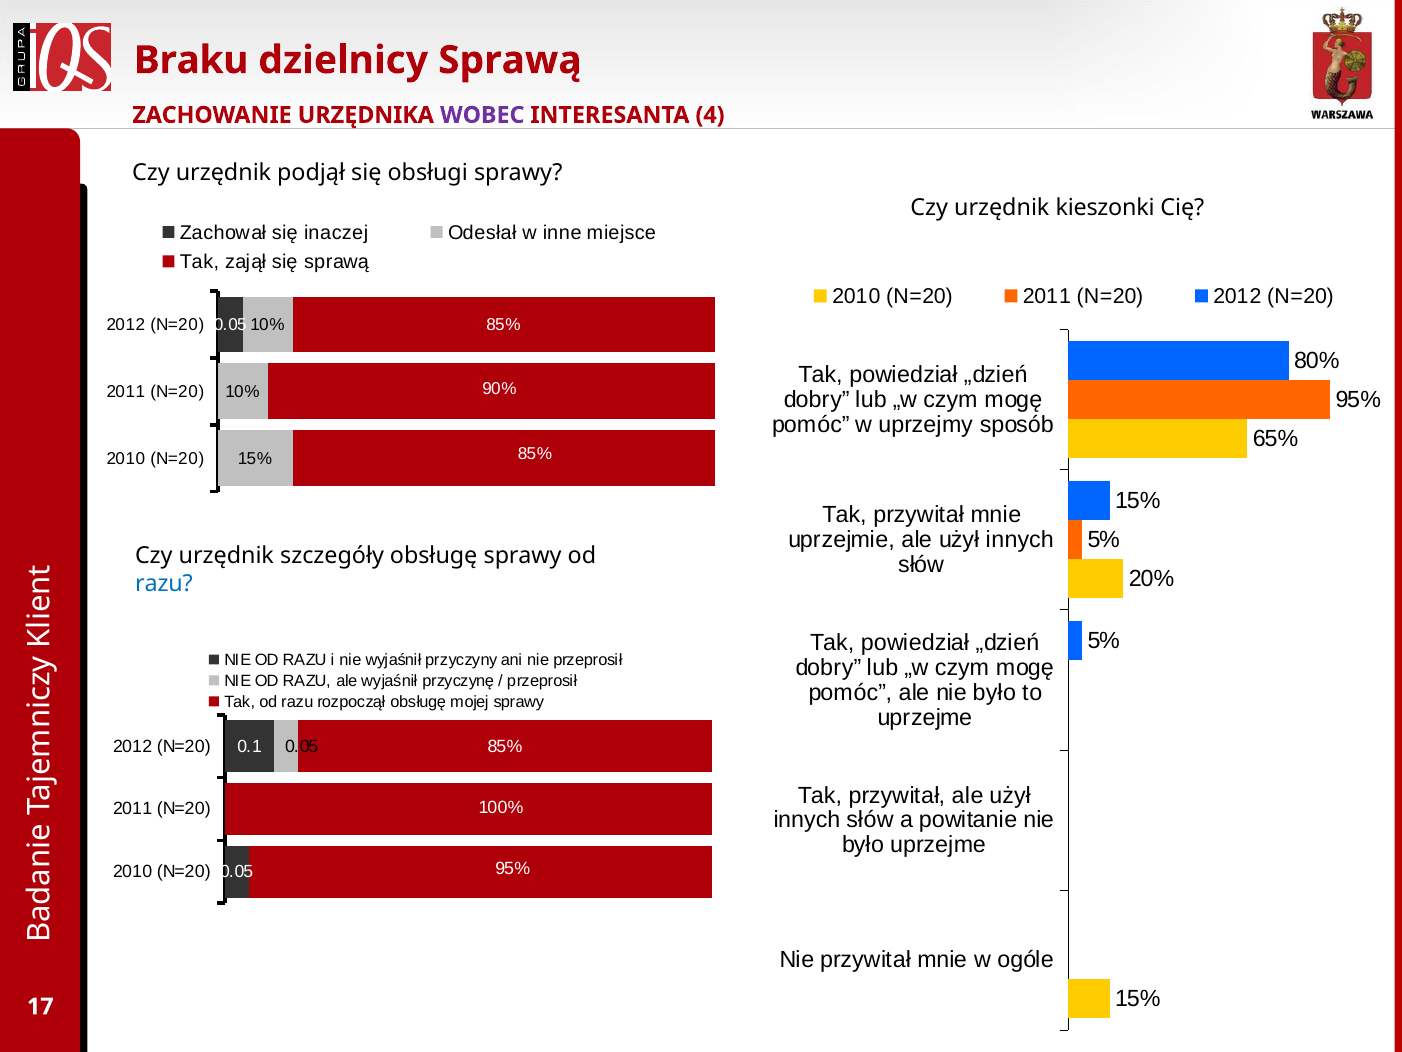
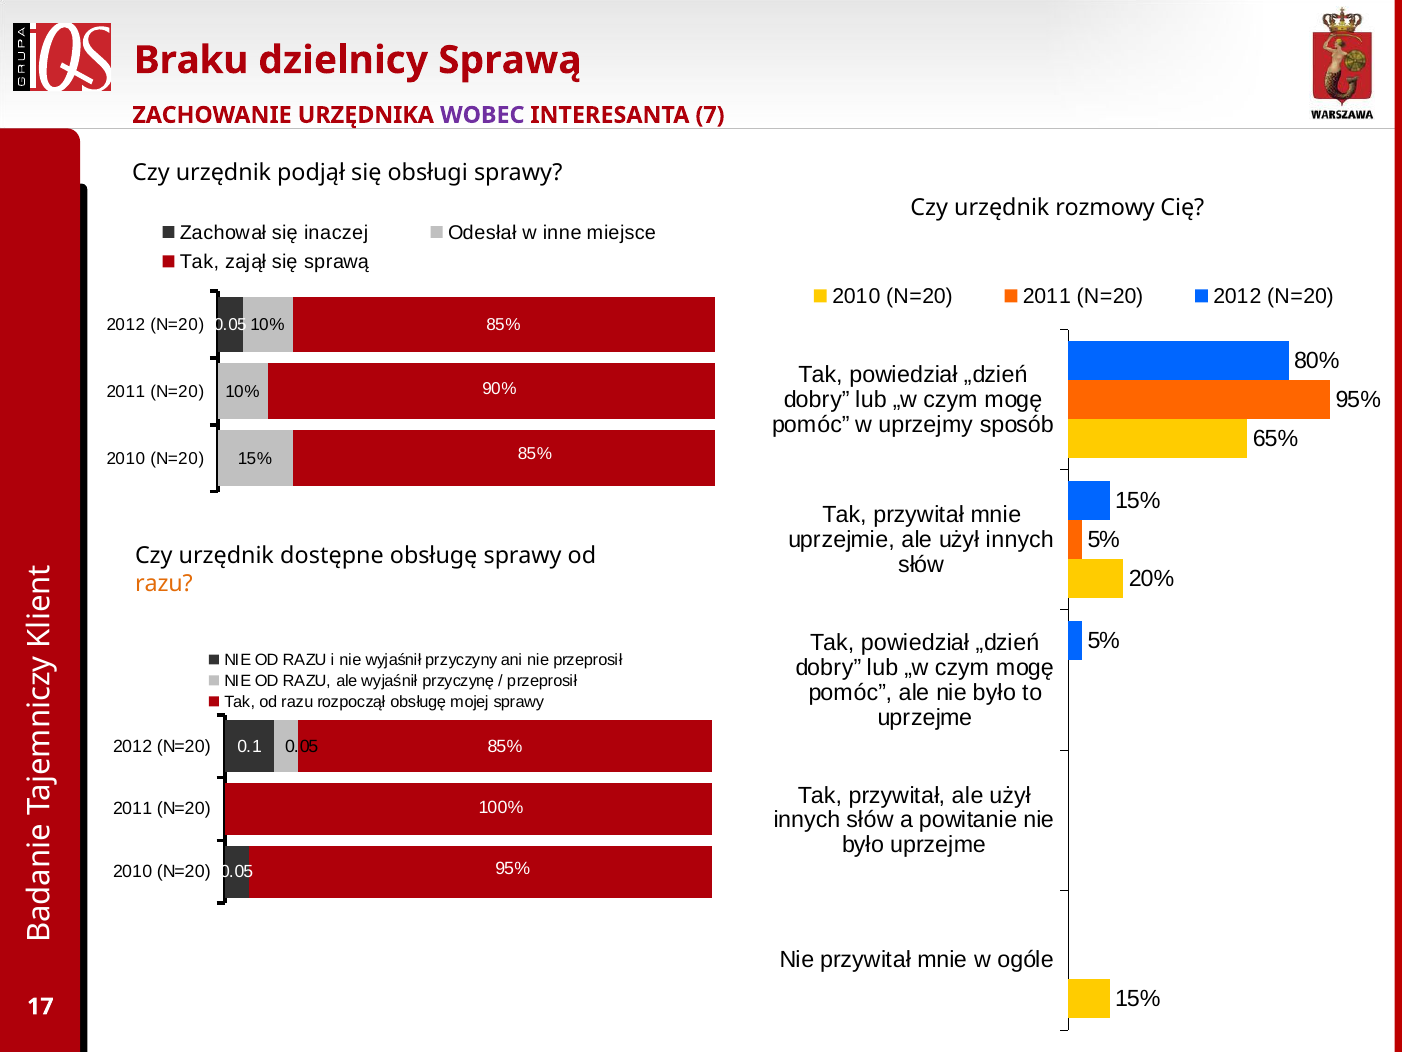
4: 4 -> 7
kieszonki: kieszonki -> rozmowy
szczegóły: szczegóły -> dostępne
razu at (164, 584) colour: blue -> orange
